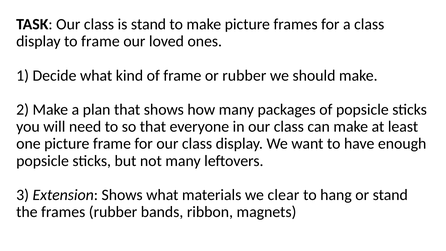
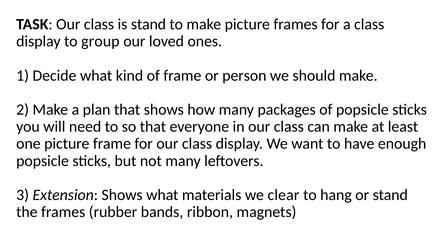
to frame: frame -> group
or rubber: rubber -> person
